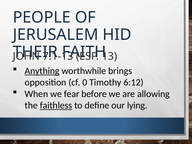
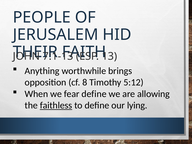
Anything underline: present -> none
0: 0 -> 8
6:12: 6:12 -> 5:12
fear before: before -> define
